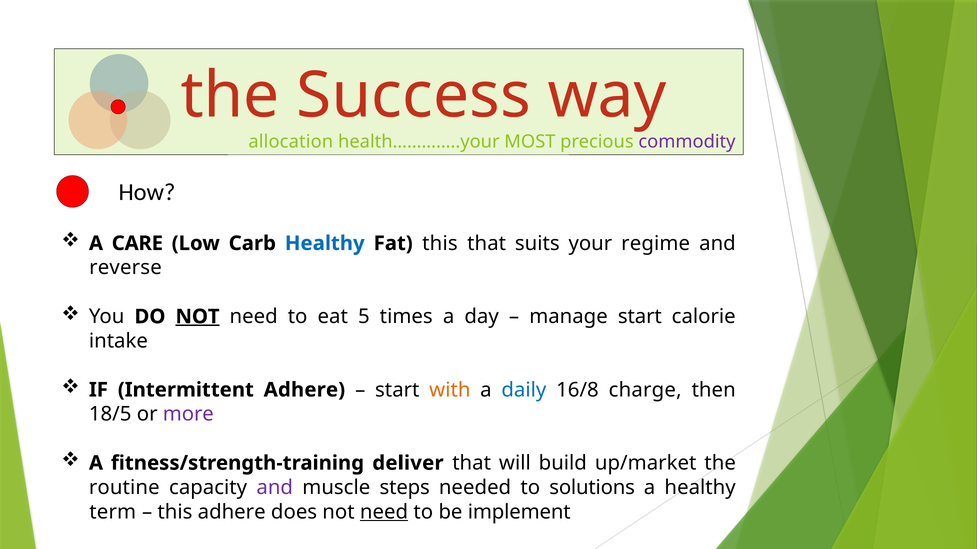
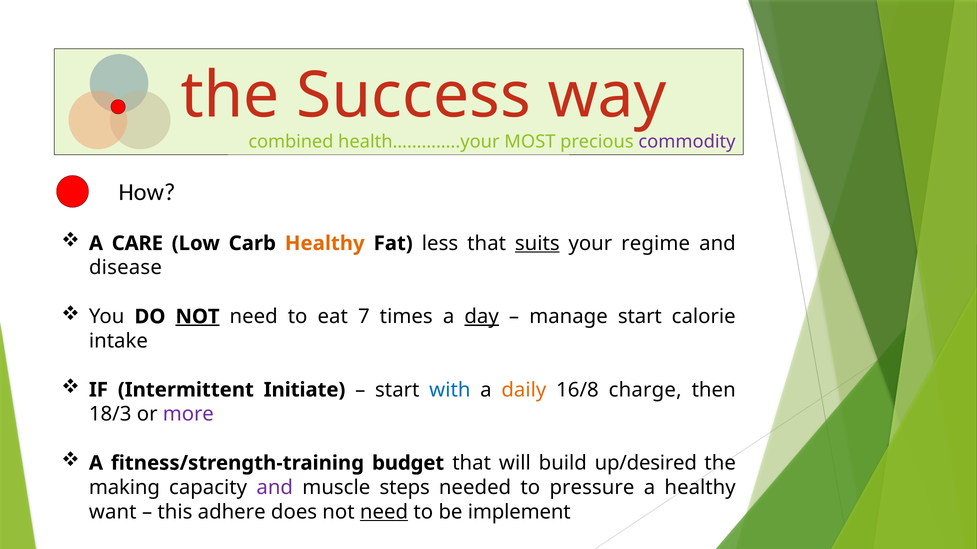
allocation: allocation -> combined
Healthy at (325, 244) colour: blue -> orange
Fat this: this -> less
suits underline: none -> present
reverse: reverse -> disease
5: 5 -> 7
day underline: none -> present
Intermittent Adhere: Adhere -> Initiate
with colour: orange -> blue
daily colour: blue -> orange
18/5: 18/5 -> 18/3
deliver: deliver -> budget
up/market: up/market -> up/desired
routine: routine -> making
solutions: solutions -> pressure
term: term -> want
